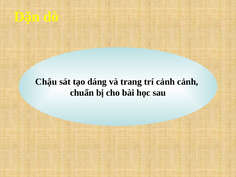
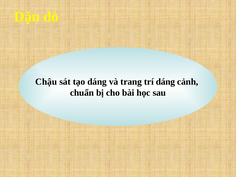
trí cảnh: cảnh -> dáng
